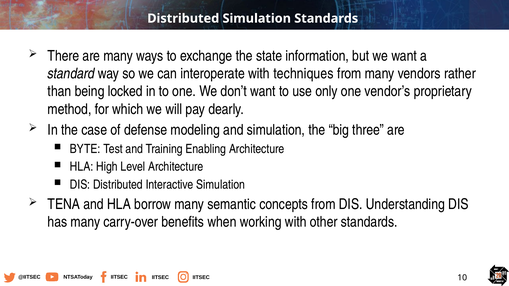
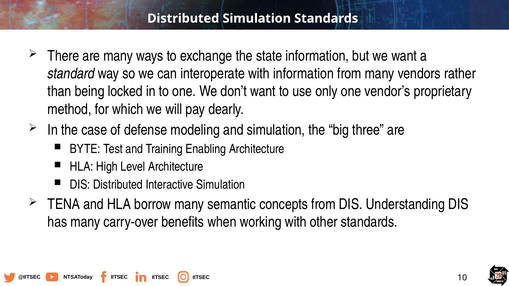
with techniques: techniques -> information
